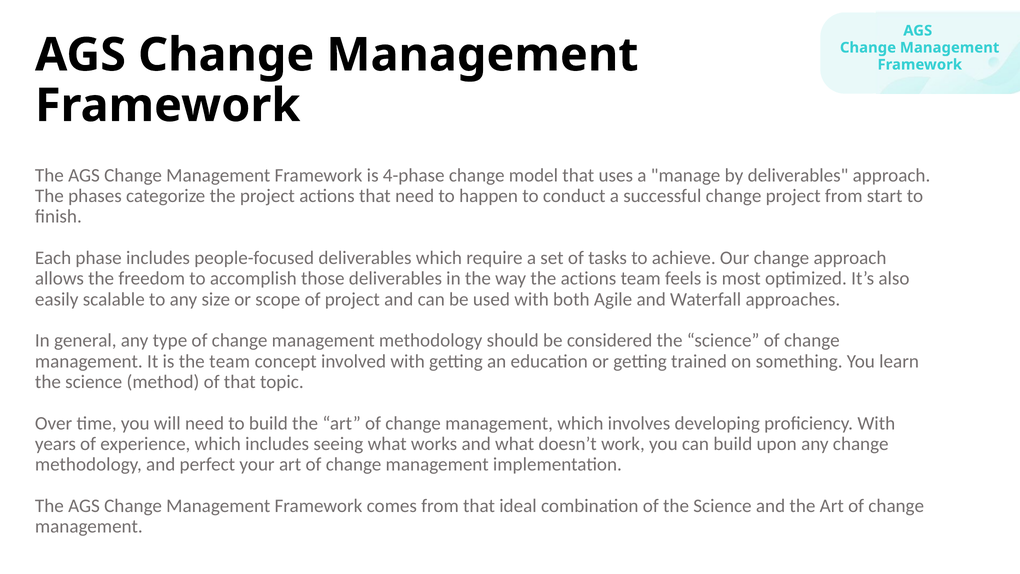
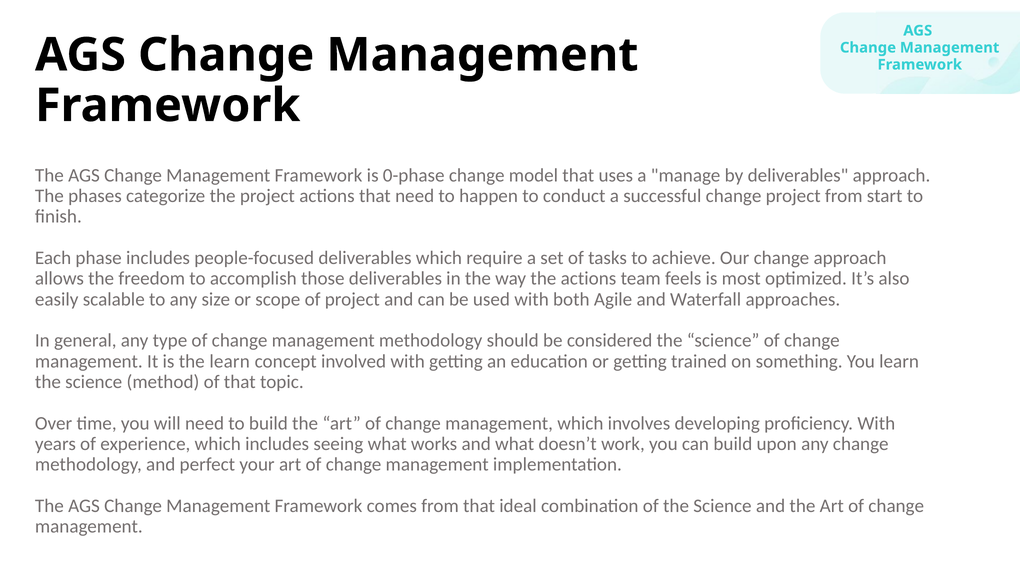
4-phase: 4-phase -> 0-phase
the team: team -> learn
